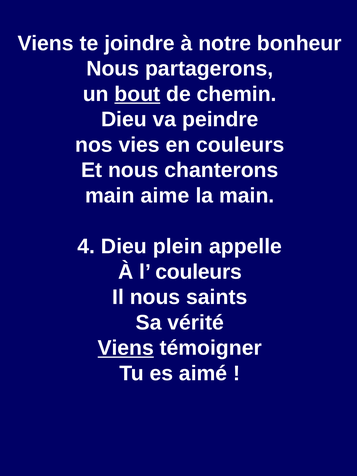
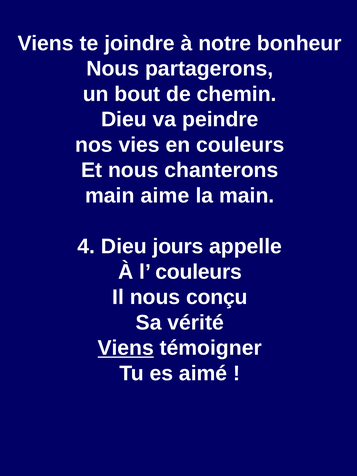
bout underline: present -> none
plein: plein -> jours
saints: saints -> conçu
